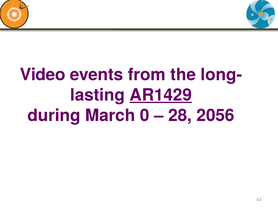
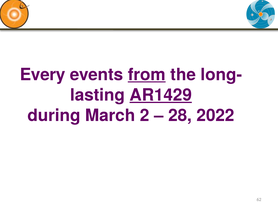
Video: Video -> Every
from underline: none -> present
0: 0 -> 2
2056: 2056 -> 2022
